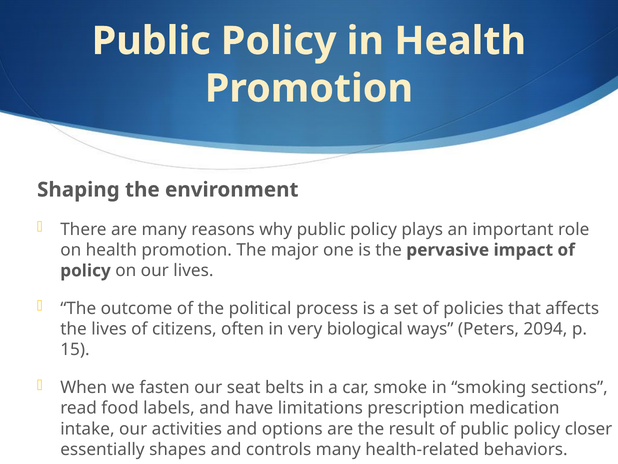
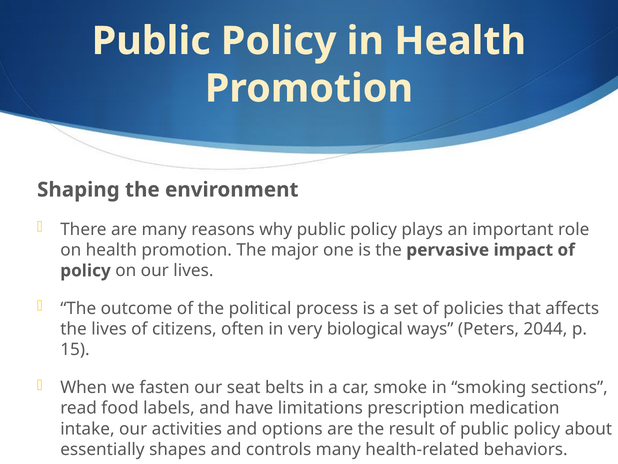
2094: 2094 -> 2044
closer: closer -> about
